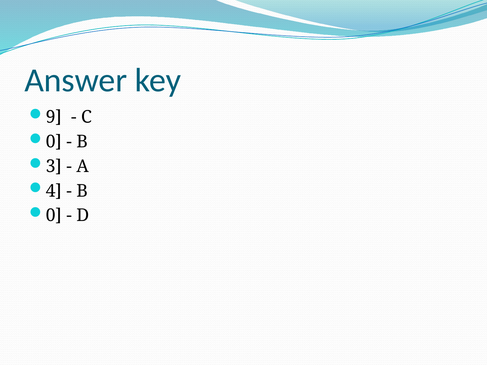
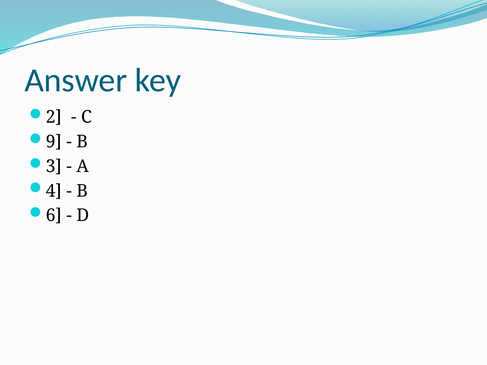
9: 9 -> 2
0 at (54, 142): 0 -> 9
0 at (54, 216): 0 -> 6
